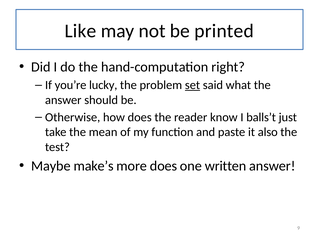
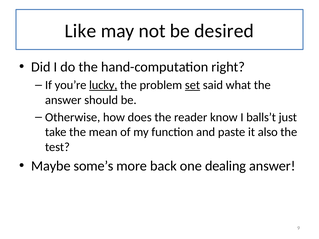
printed: printed -> desired
lucky underline: none -> present
make’s: make’s -> some’s
more does: does -> back
written: written -> dealing
